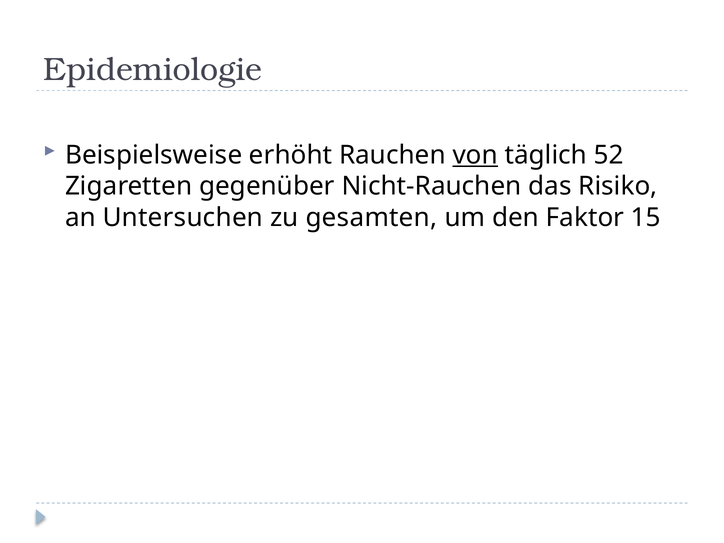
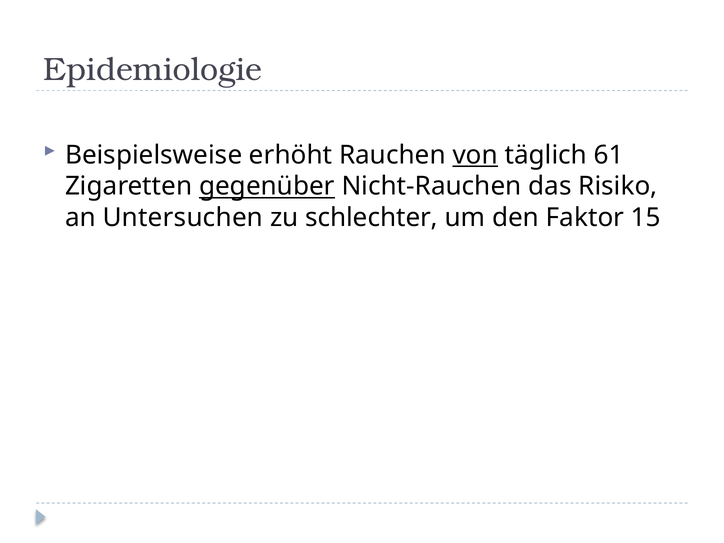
52: 52 -> 61
gegenüber underline: none -> present
gesamten: gesamten -> schlechter
